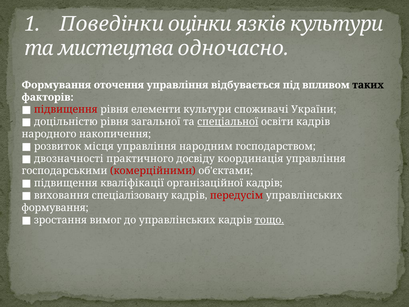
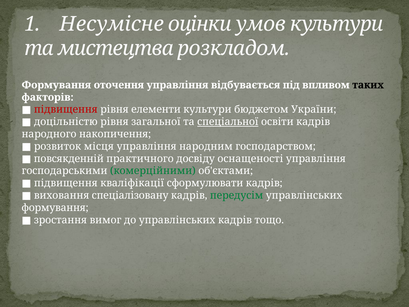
Поведінки: Поведінки -> Несумісне
язків: язків -> умов
одночасно: одночасно -> розкладом
споживачі: споживачі -> бюджетом
двозначності: двозначності -> повсякденній
координація: координація -> оснащеності
комерційними colour: red -> green
організаційної: організаційної -> сформулювати
передусім colour: red -> green
тощо underline: present -> none
